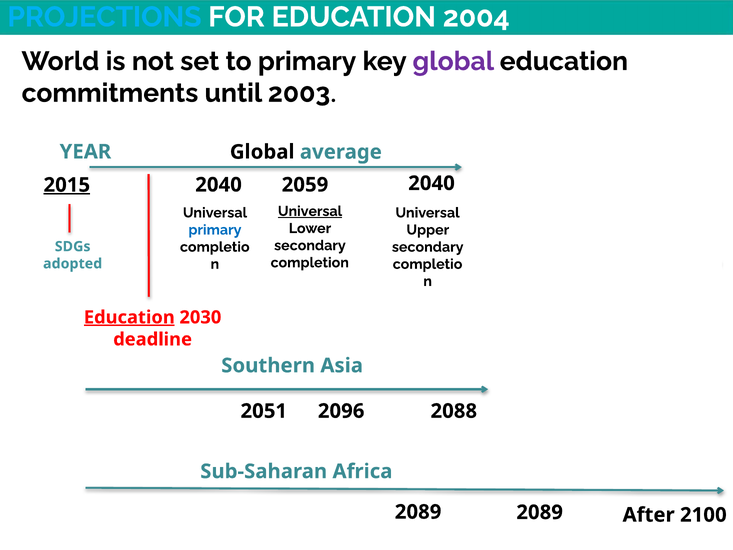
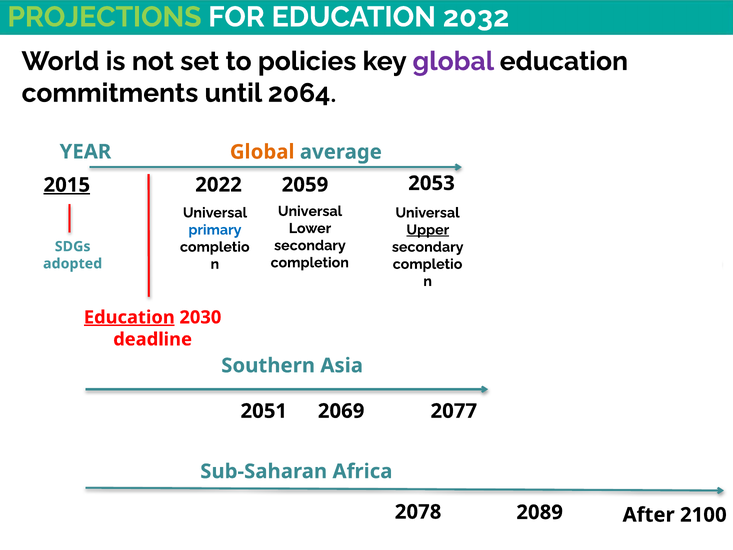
PROJECTIONS colour: light blue -> light green
2004: 2004 -> 2032
to primary: primary -> policies
2003: 2003 -> 2064
Global at (262, 152) colour: black -> orange
2040 at (219, 185): 2040 -> 2022
2059 2040: 2040 -> 2053
Universal at (310, 211) underline: present -> none
Upper at (428, 230) underline: none -> present
2096: 2096 -> 2069
2088: 2088 -> 2077
2089 at (418, 512): 2089 -> 2078
